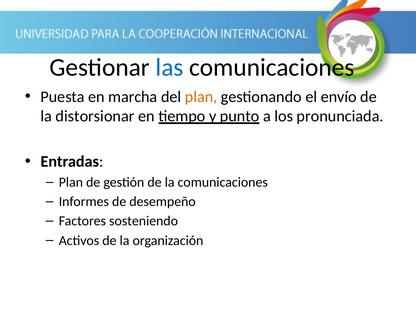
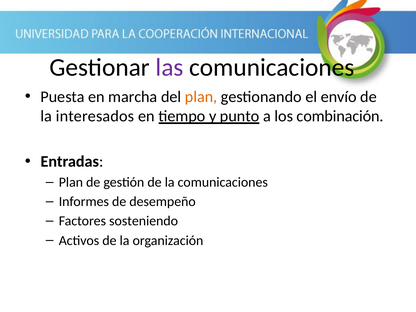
las colour: blue -> purple
distorsionar: distorsionar -> interesados
pronunciada: pronunciada -> combinación
